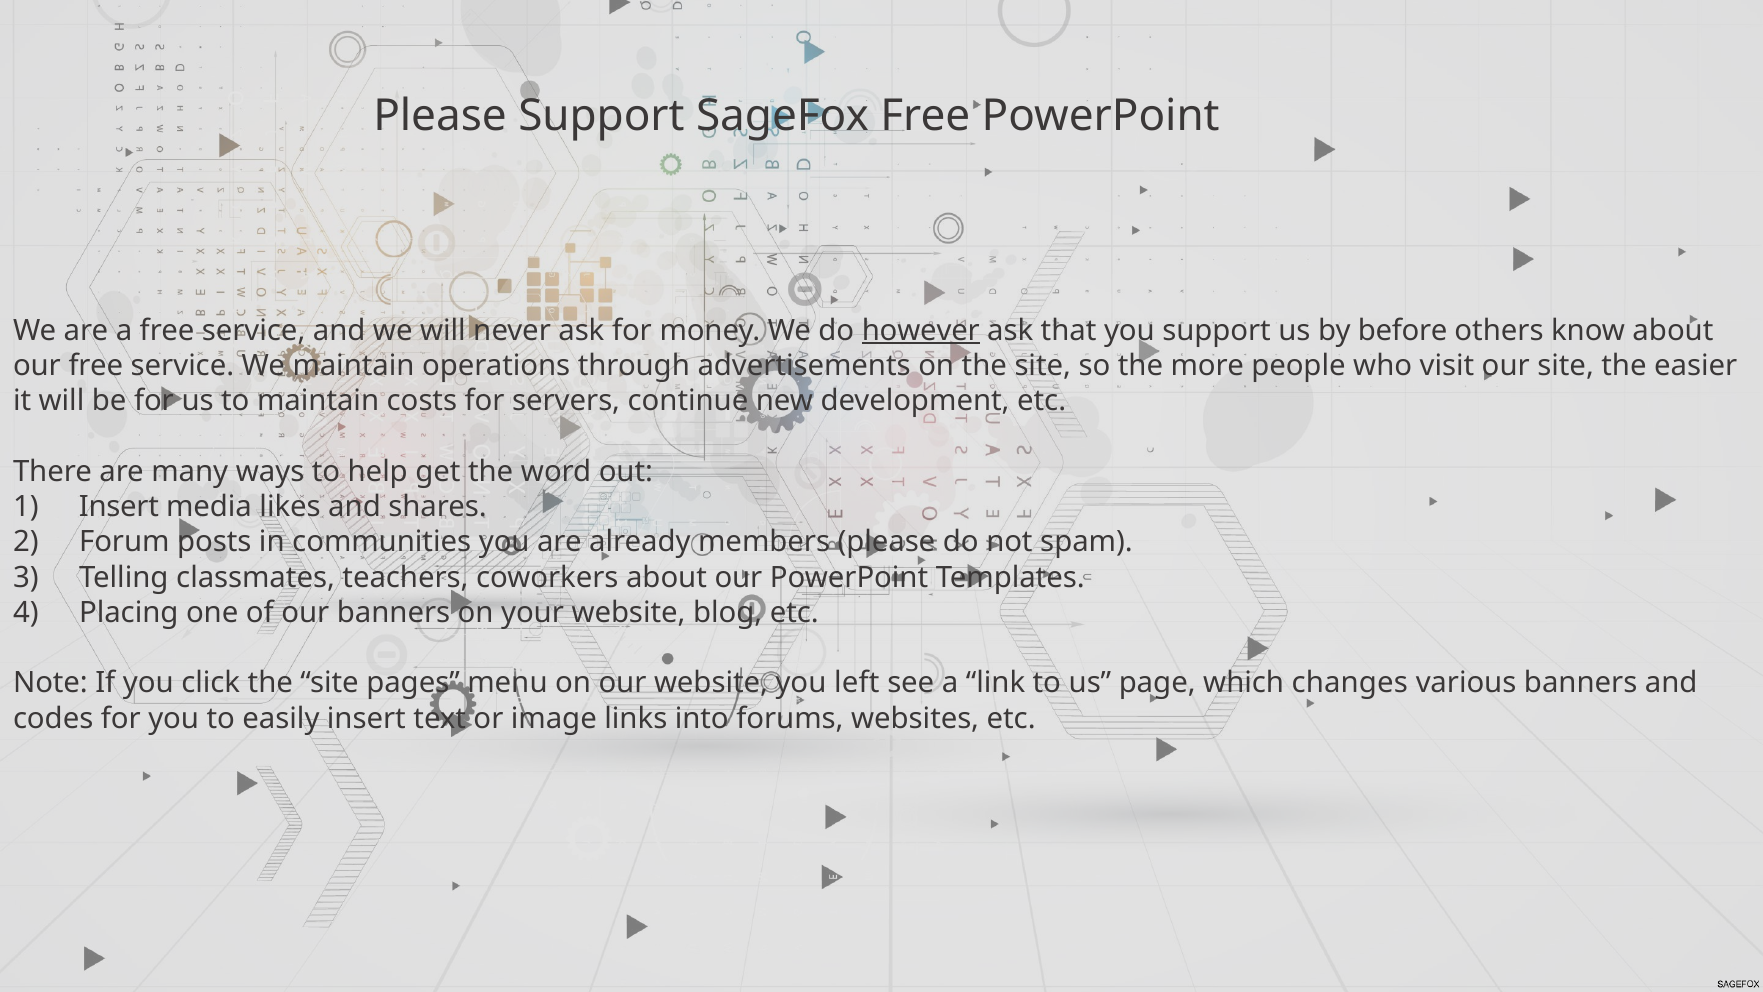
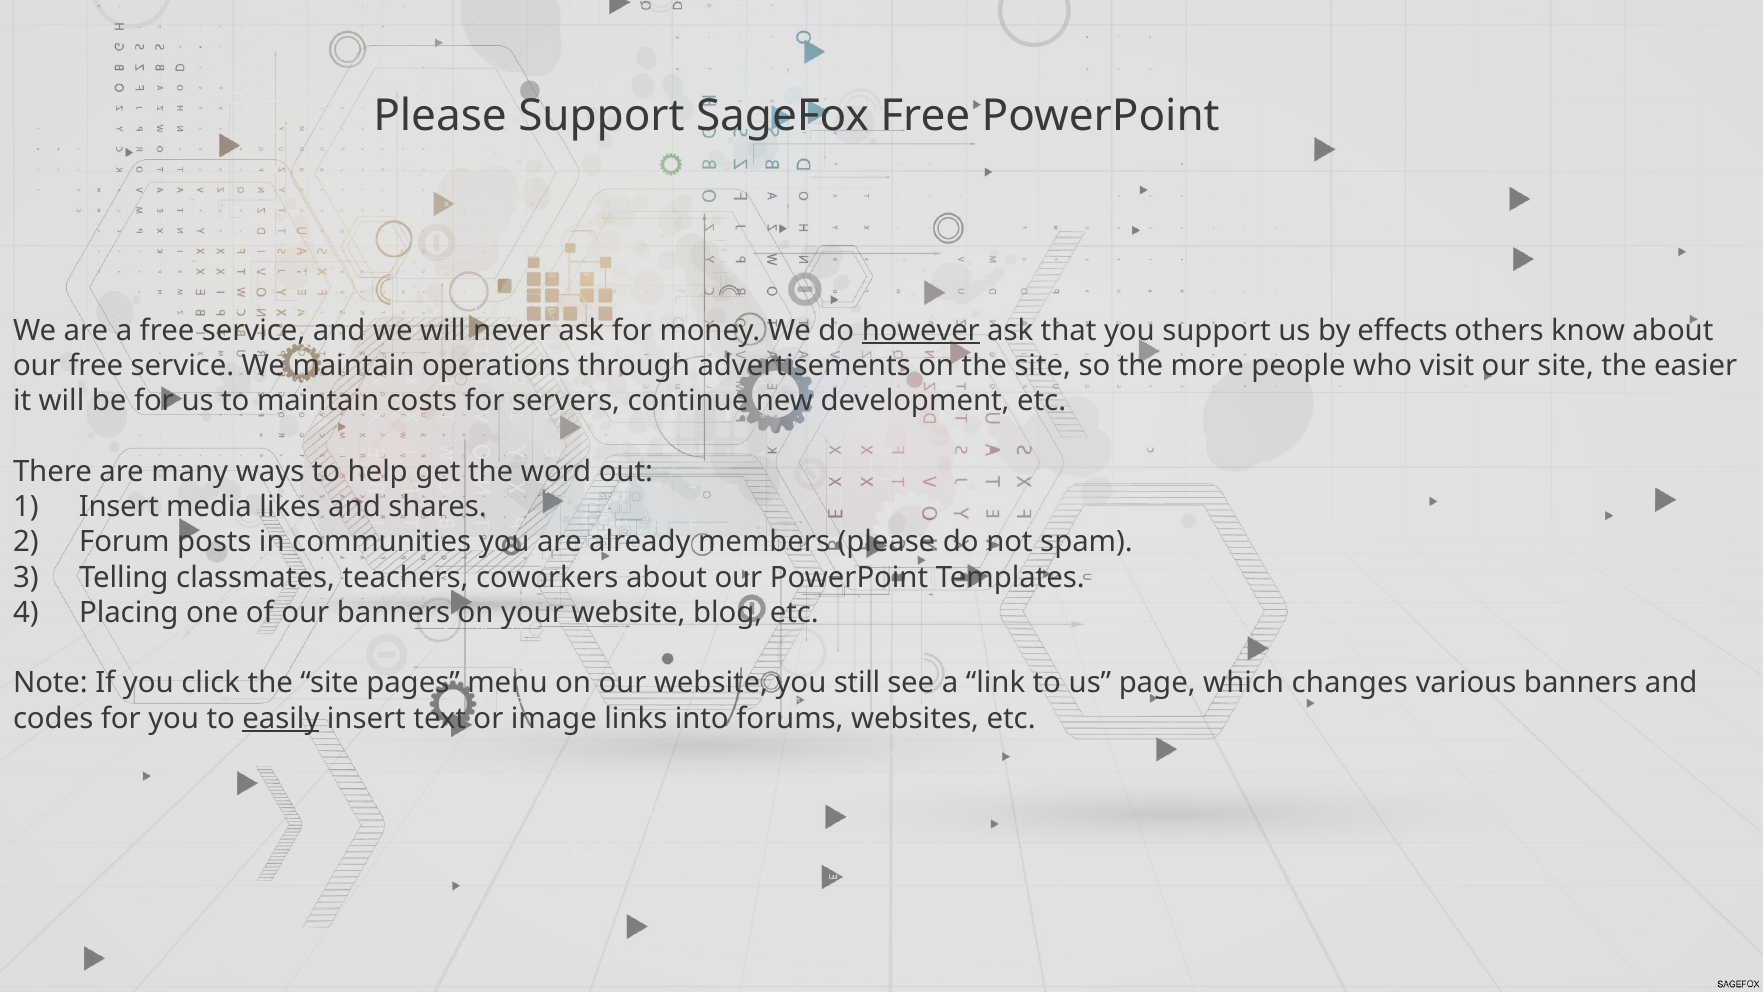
before: before -> effects
left: left -> still
easily underline: none -> present
